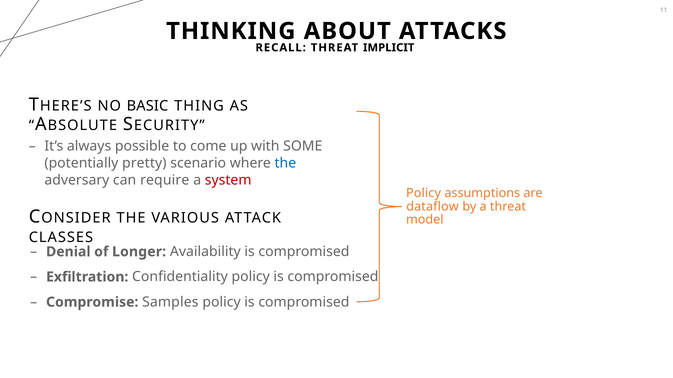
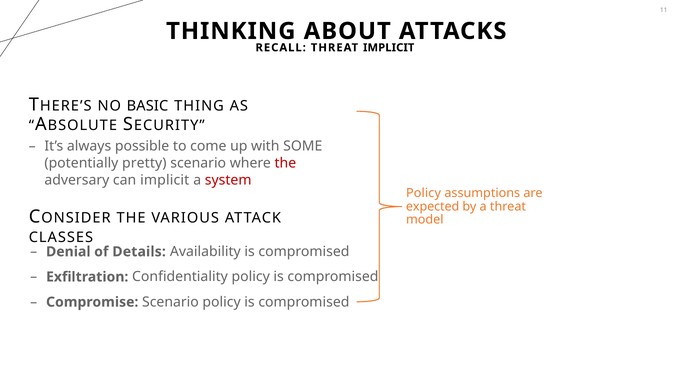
the at (285, 163) colour: blue -> red
can require: require -> implicit
dataflow: dataflow -> expected
Longer: Longer -> Details
Compromise Samples: Samples -> Scenario
